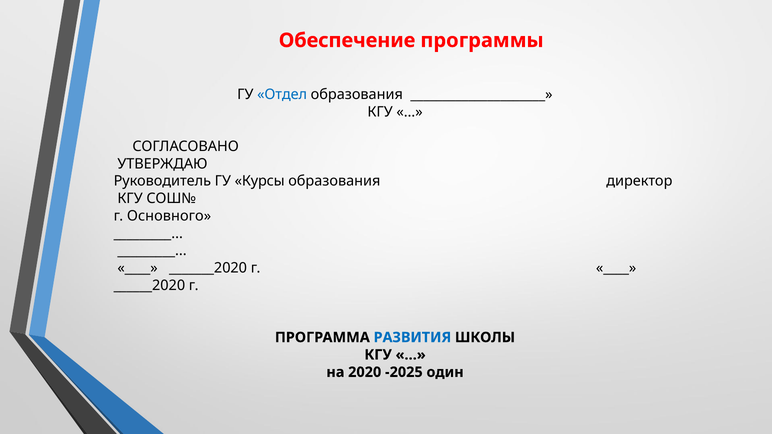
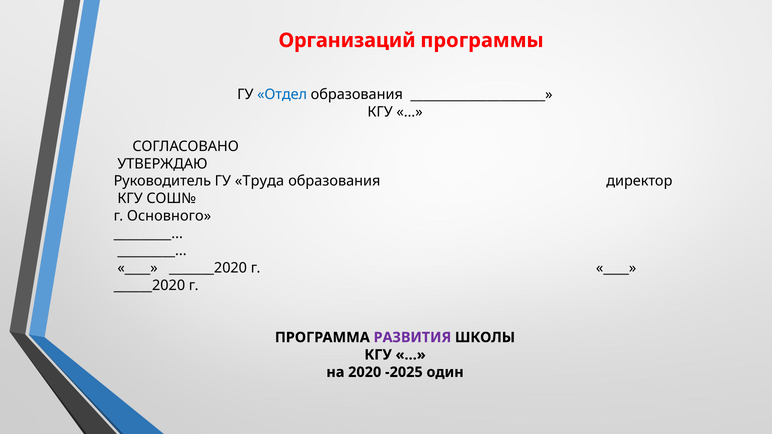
Обеспечение: Обеспечение -> Организаций
Курсы: Курсы -> Труда
РАЗВИТИЯ colour: blue -> purple
